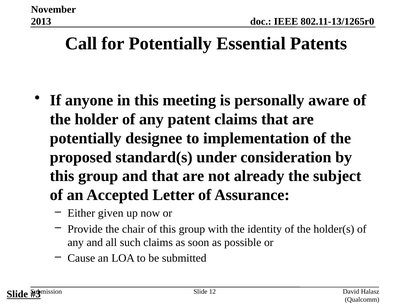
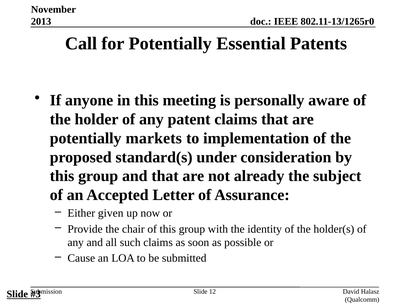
designee: designee -> markets
